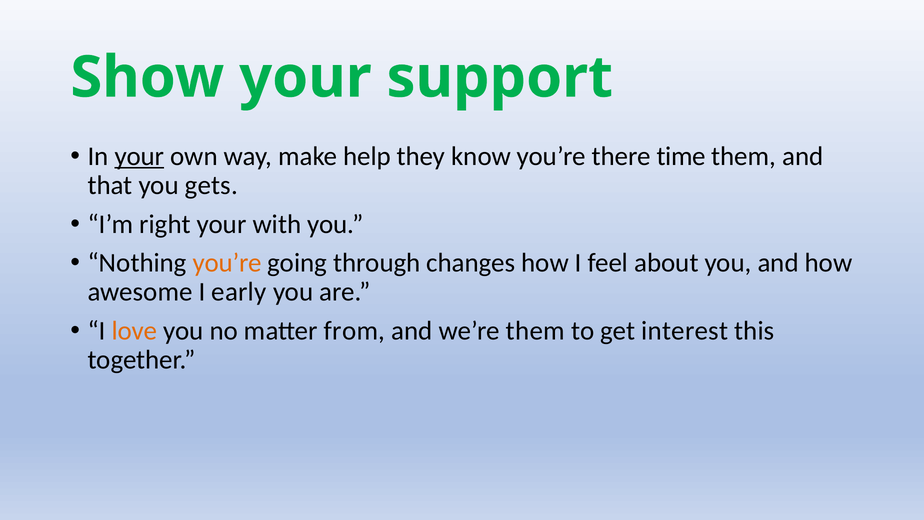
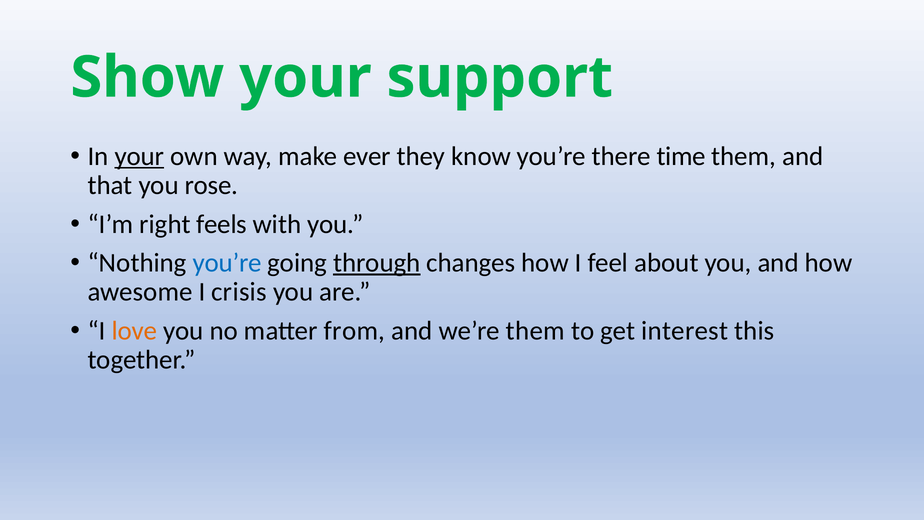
help: help -> ever
gets: gets -> rose
right your: your -> feels
you’re at (227, 263) colour: orange -> blue
through underline: none -> present
early: early -> crisis
